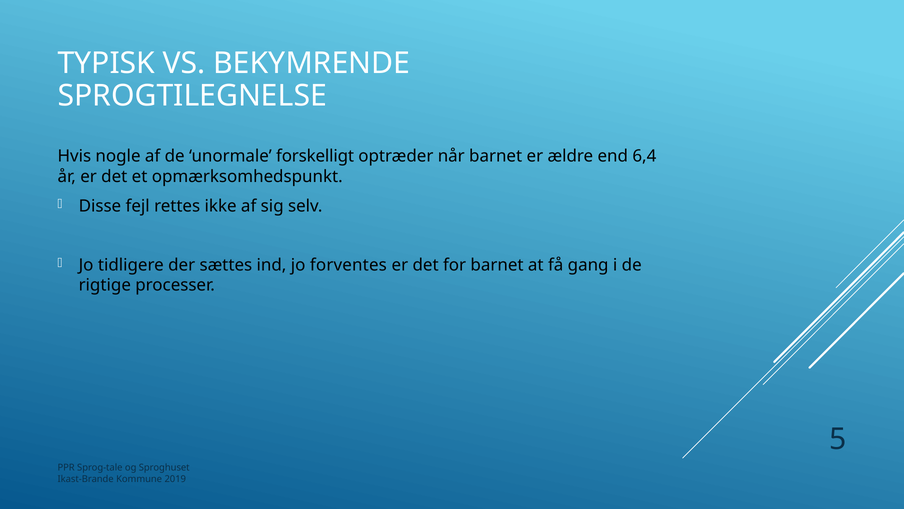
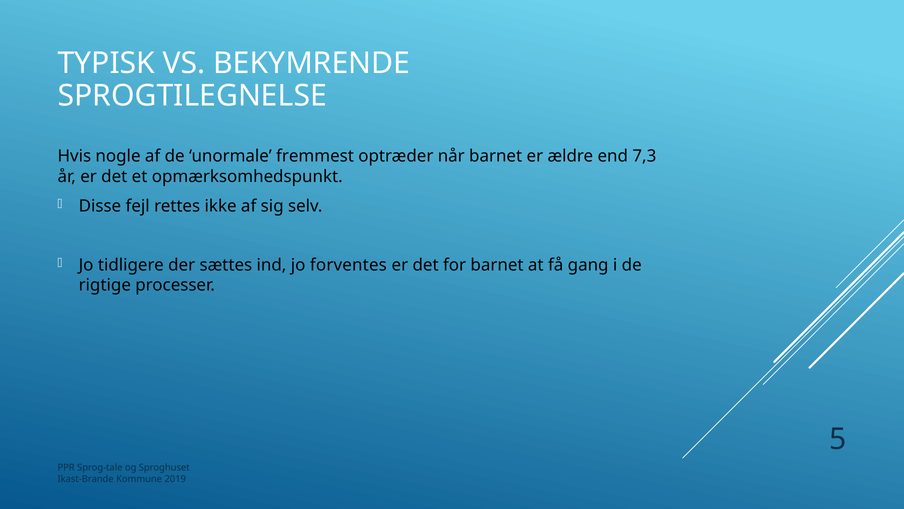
forskelligt: forskelligt -> fremmest
6,4: 6,4 -> 7,3
